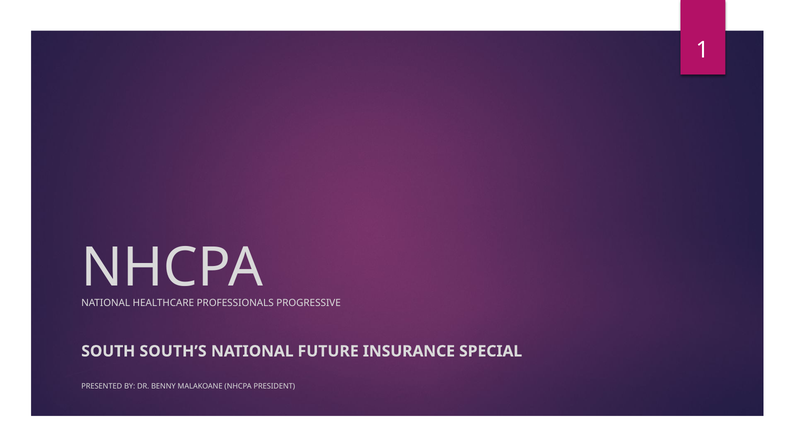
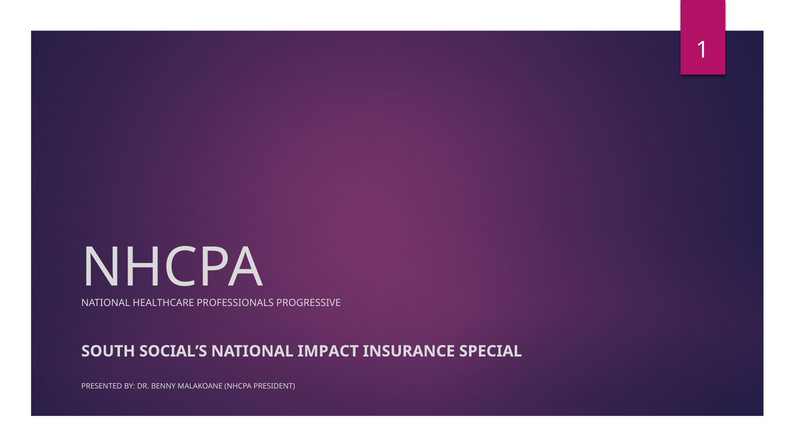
SOUTH’S: SOUTH’S -> SOCIAL’S
FUTURE: FUTURE -> IMPACT
